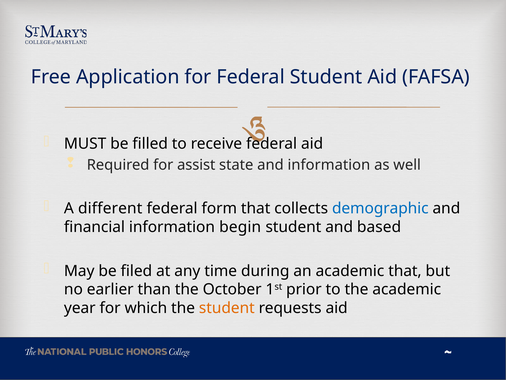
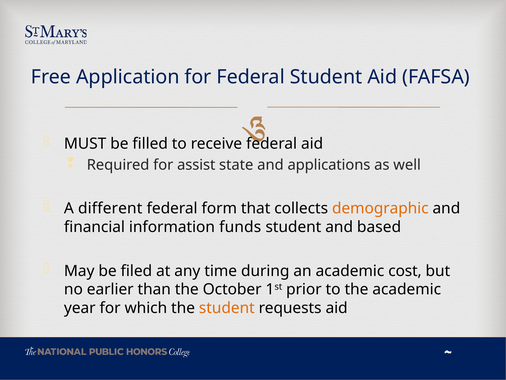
and information: information -> applications
demographic colour: blue -> orange
begin: begin -> funds
academic that: that -> cost
